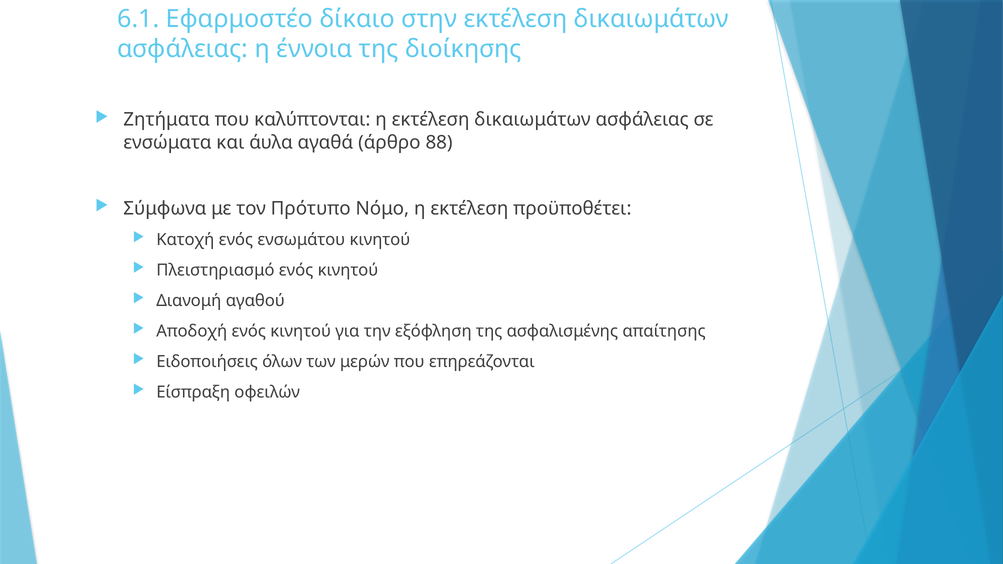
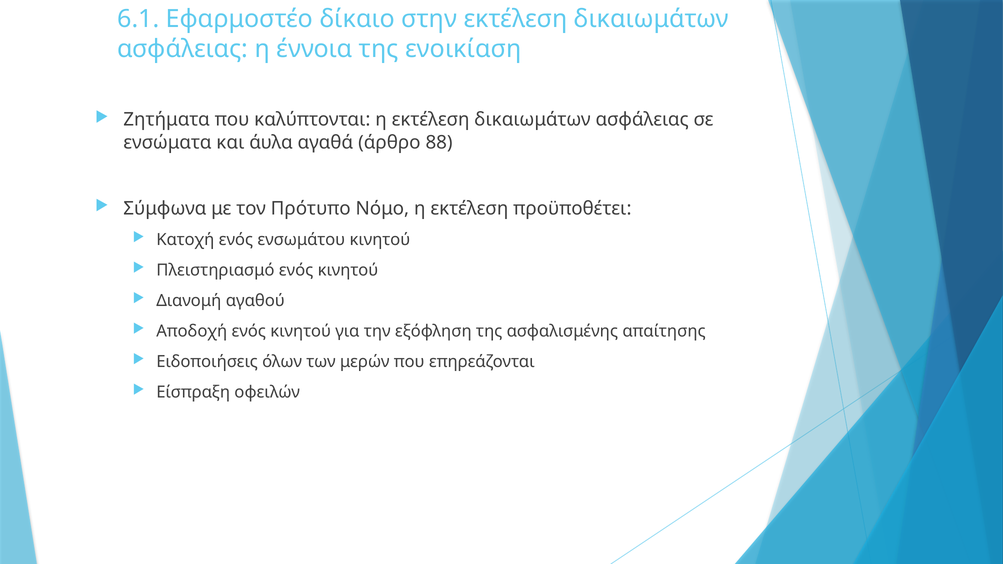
διοίκησης: διοίκησης -> ενοικίαση
